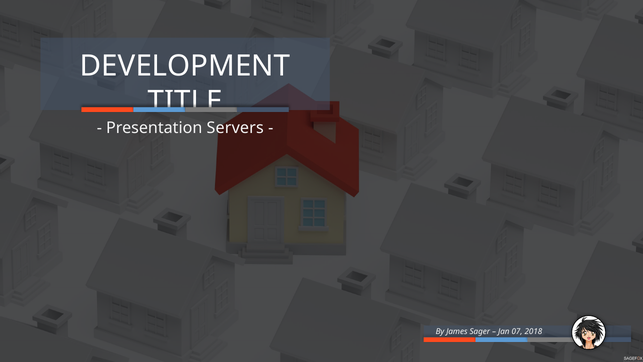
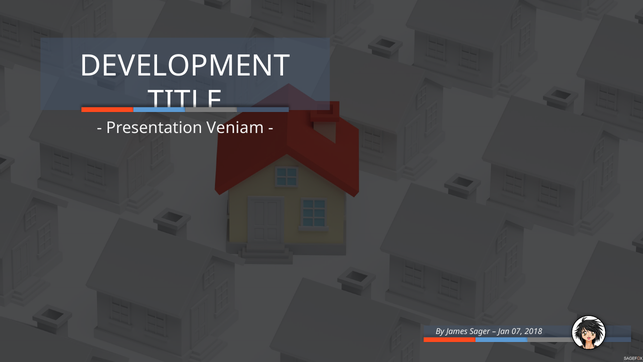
Servers: Servers -> Veniam
